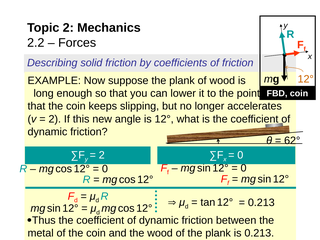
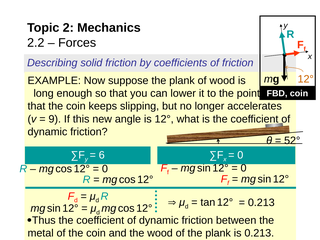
2 at (55, 119): 2 -> 9
62°: 62° -> 52°
2 at (102, 155): 2 -> 6
